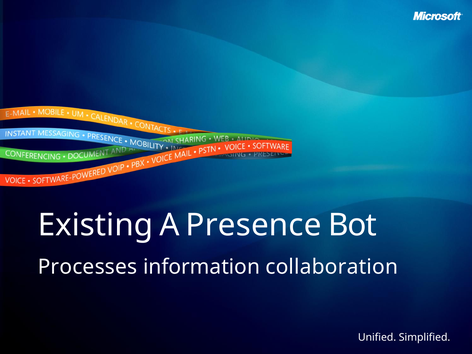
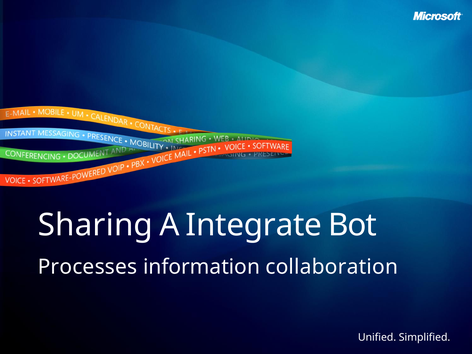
Existing: Existing -> Sharing
Presence: Presence -> Integrate
